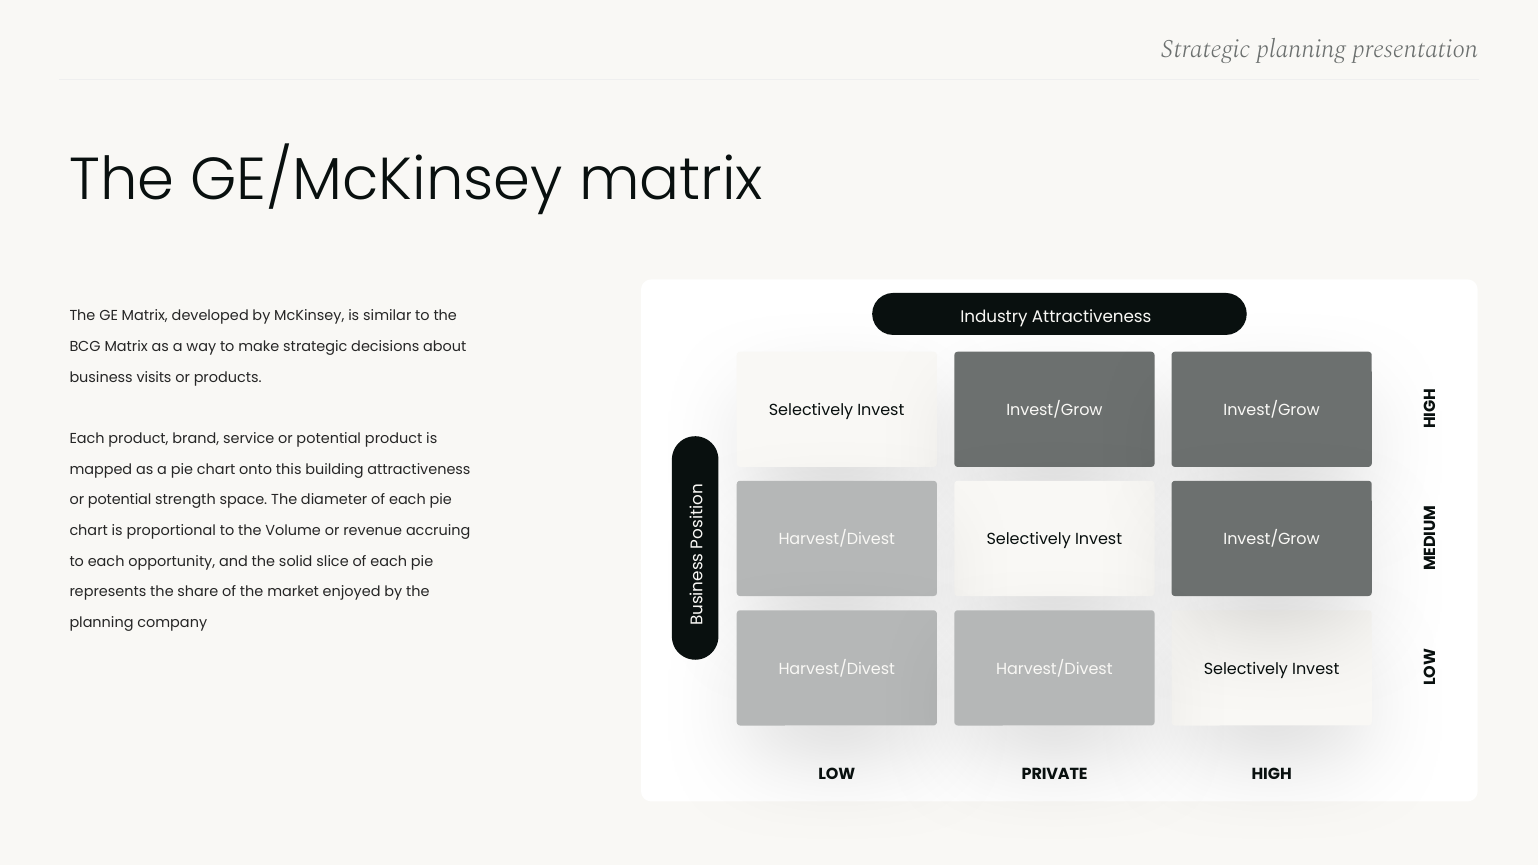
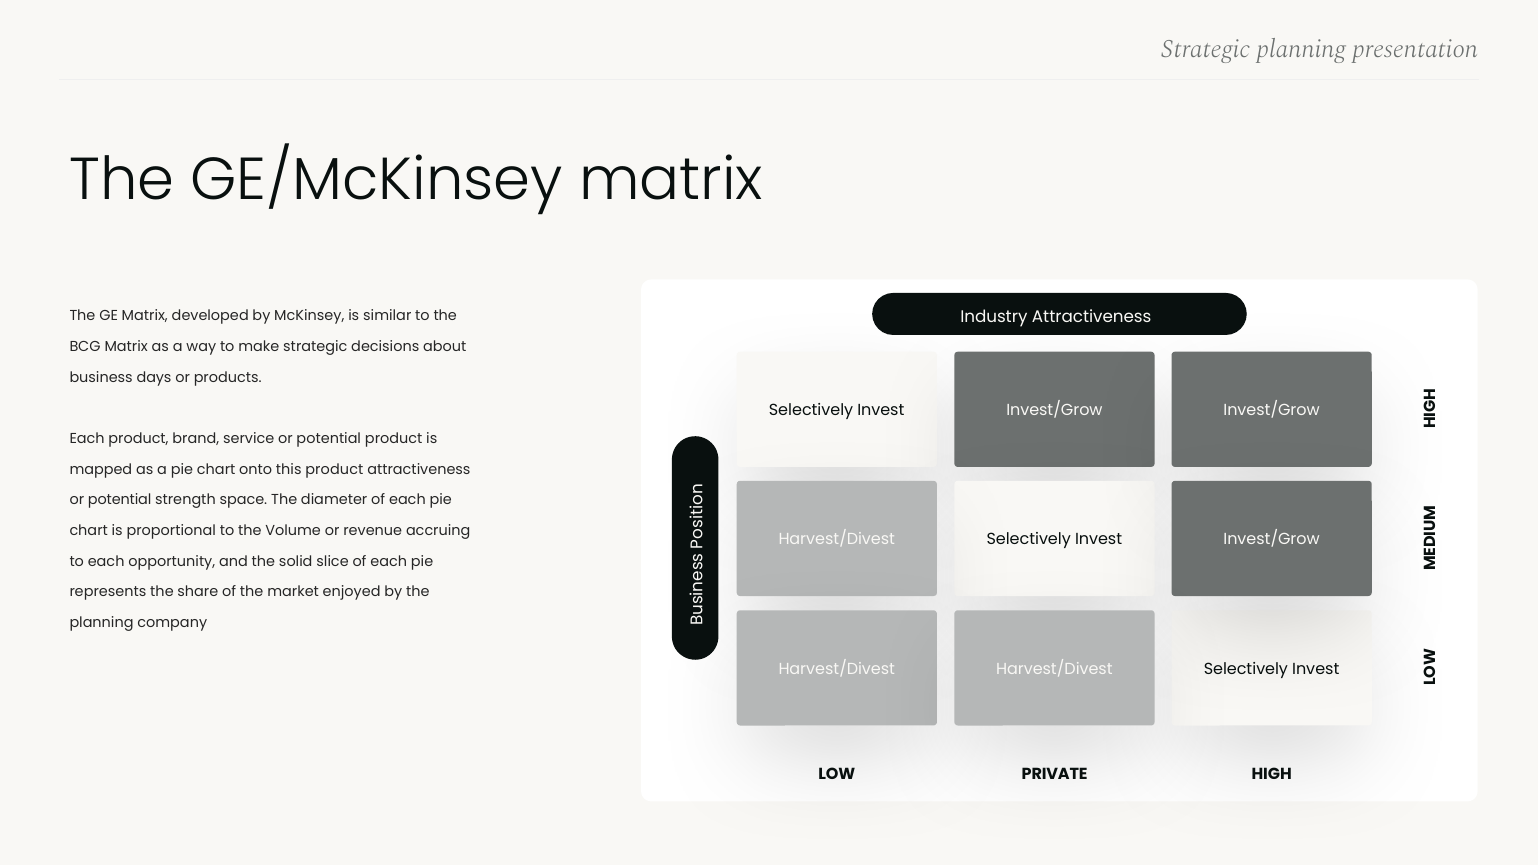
visits: visits -> days
this building: building -> product
